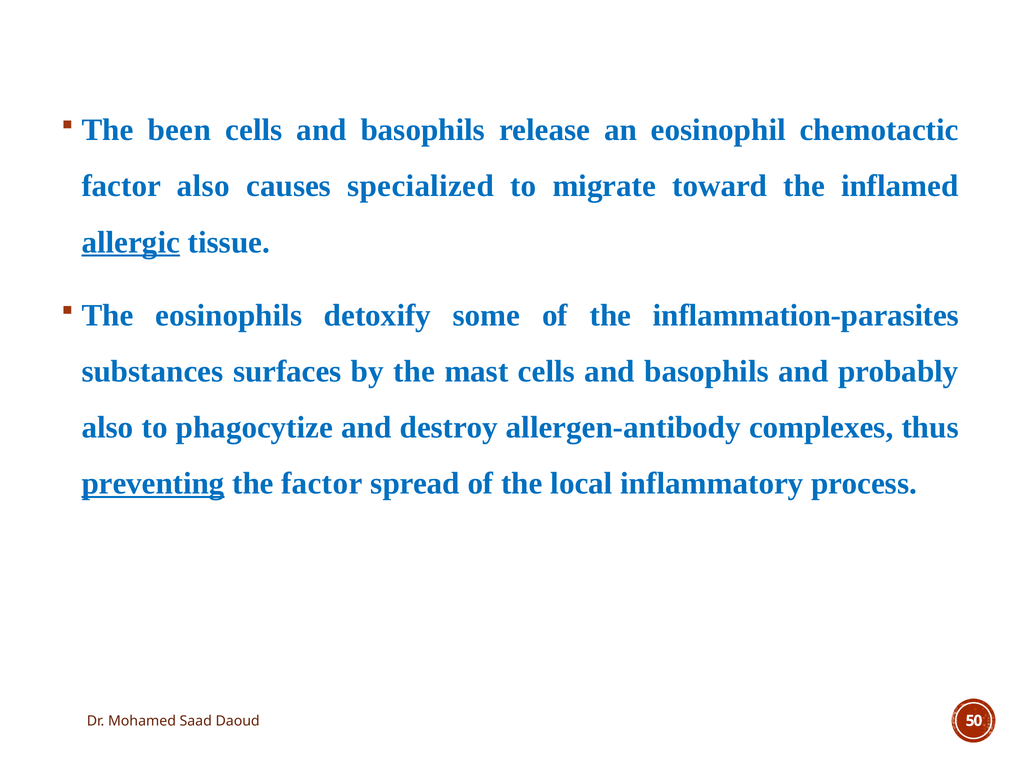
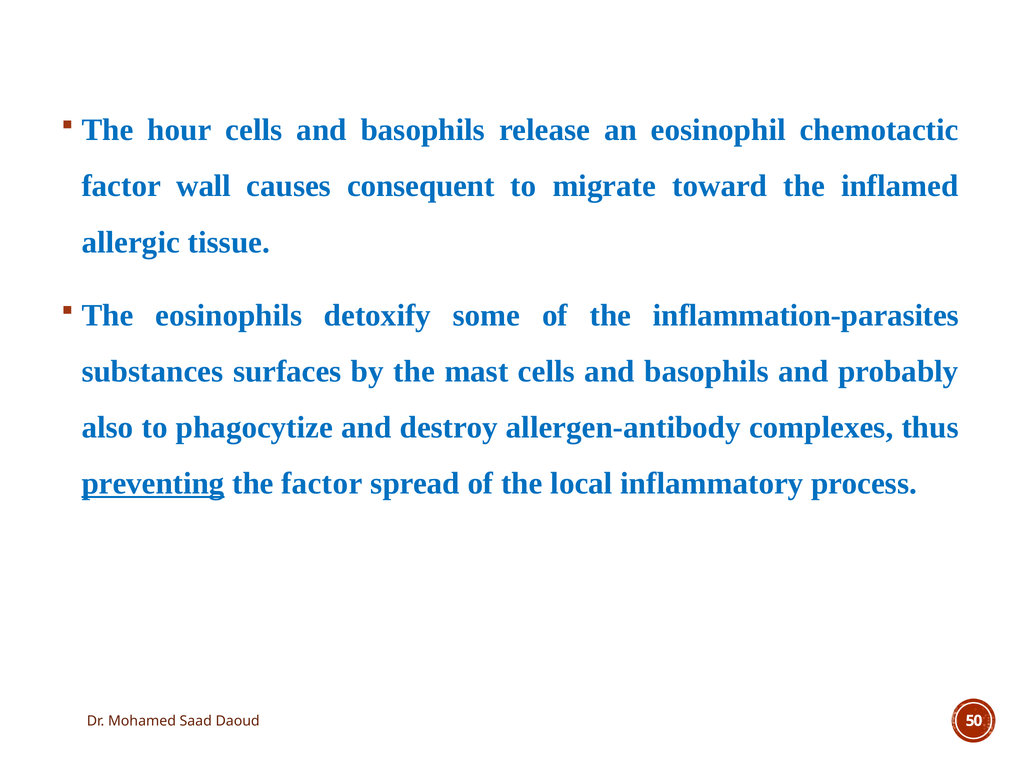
been: been -> hour
factor also: also -> wall
specialized: specialized -> consequent
allergic underline: present -> none
